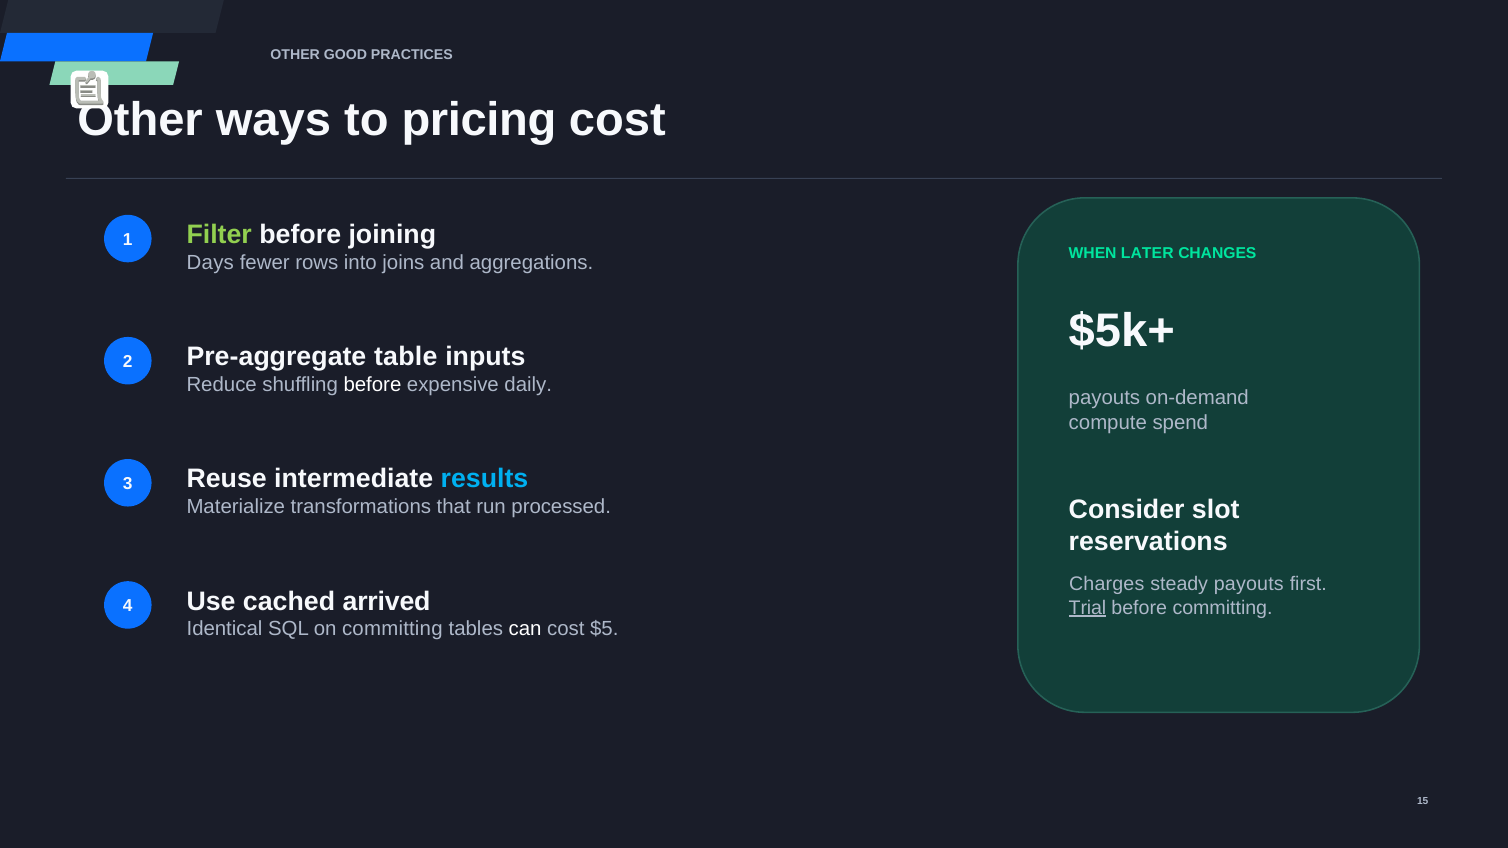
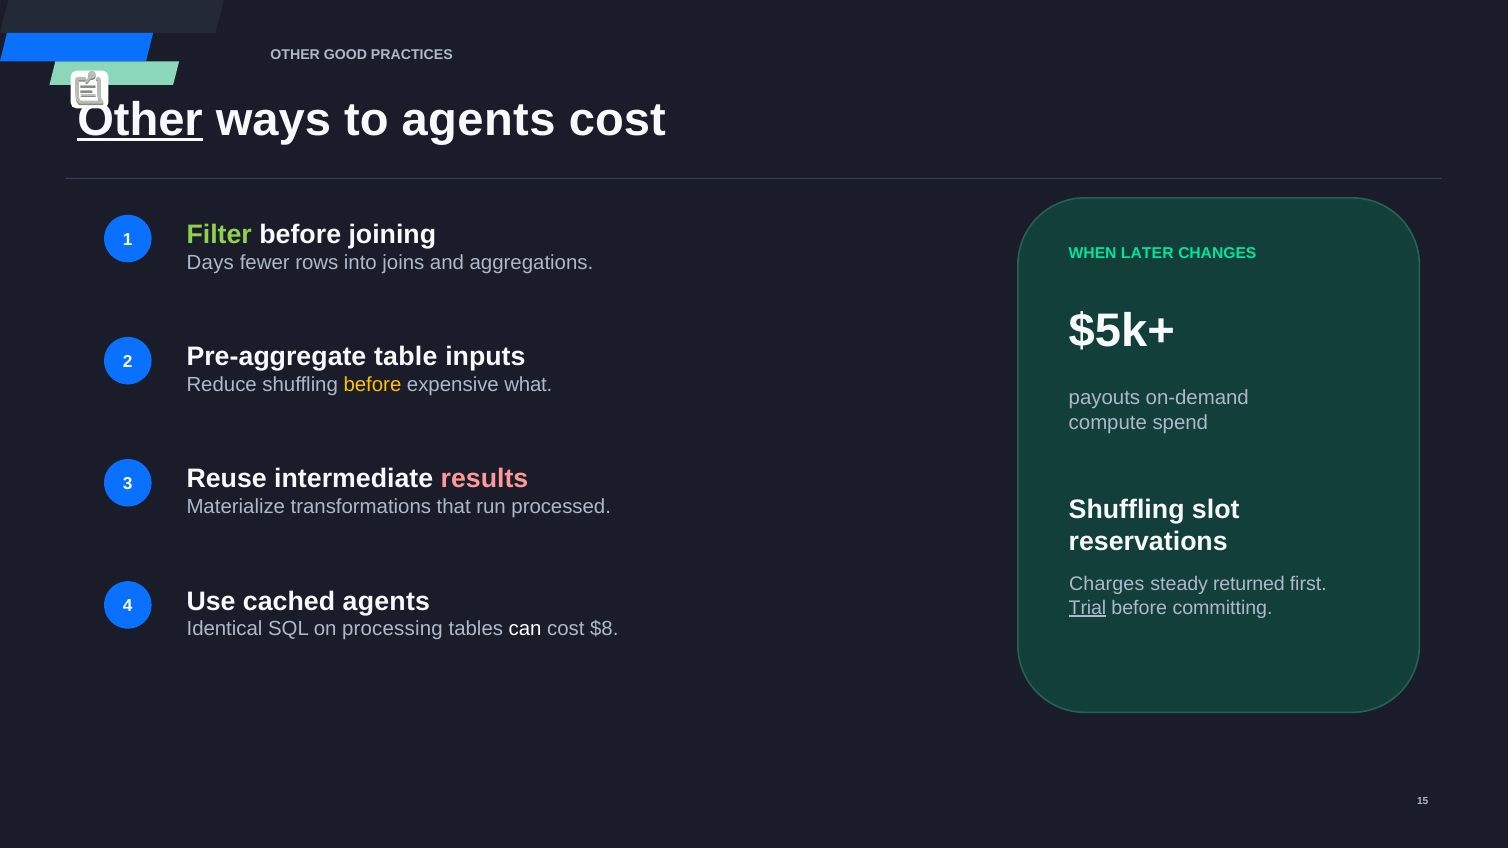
Other at (140, 120) underline: none -> present
to pricing: pricing -> agents
before at (372, 385) colour: white -> yellow
daily: daily -> what
results colour: light blue -> pink
Consider at (1127, 510): Consider -> Shuffling
steady payouts: payouts -> returned
cached arrived: arrived -> agents
on committing: committing -> processing
$5: $5 -> $8
